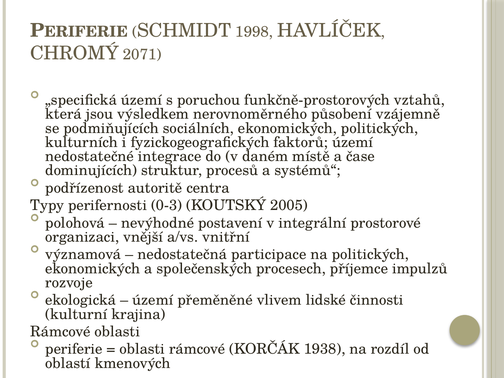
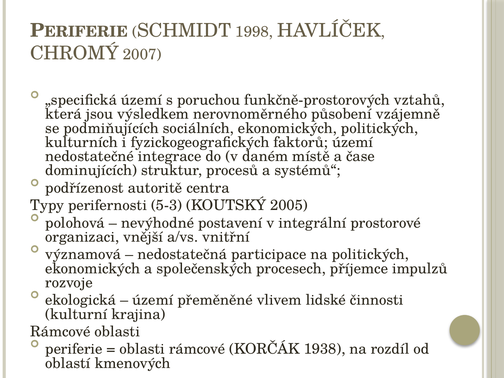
2071: 2071 -> 2007
0-3: 0-3 -> 5-3
